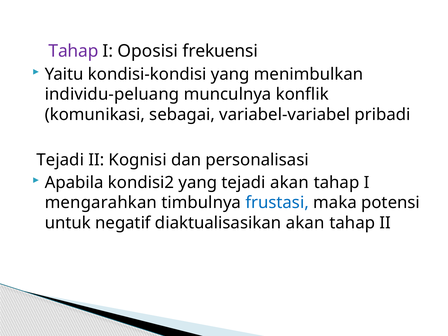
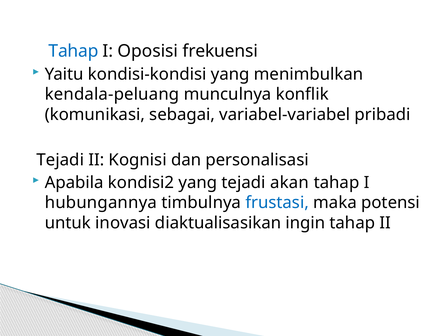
Tahap at (74, 51) colour: purple -> blue
individu-peluang: individu-peluang -> kendala-peluang
mengarahkan: mengarahkan -> hubungannya
negatif: negatif -> inovasi
diaktualisasikan akan: akan -> ingin
